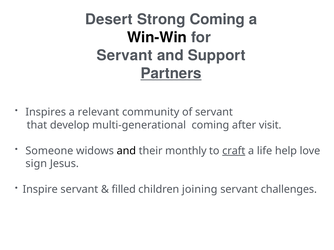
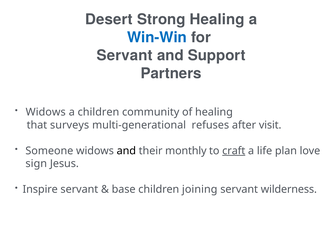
Strong Coming: Coming -> Healing
Win-Win colour: black -> blue
Partners underline: present -> none
Inspires at (46, 112): Inspires -> Widows
a relevant: relevant -> children
of servant: servant -> healing
develop: develop -> surveys
multi-generational coming: coming -> refuses
help: help -> plan
filled: filled -> base
challenges: challenges -> wilderness
